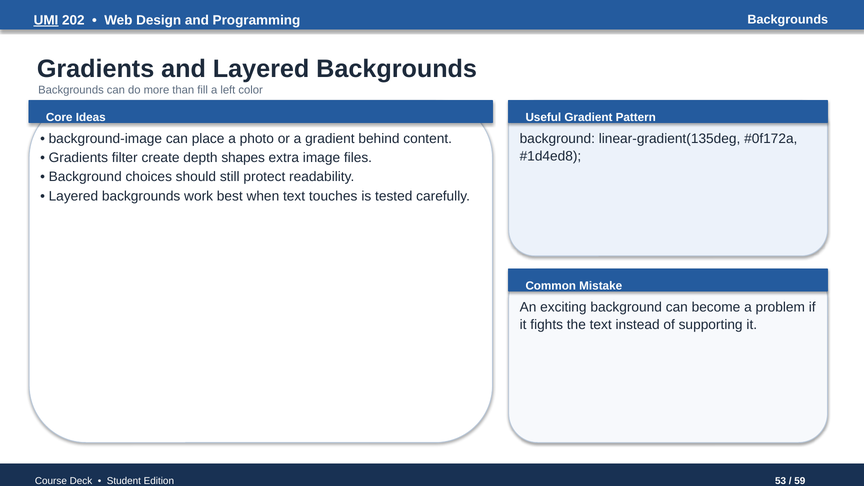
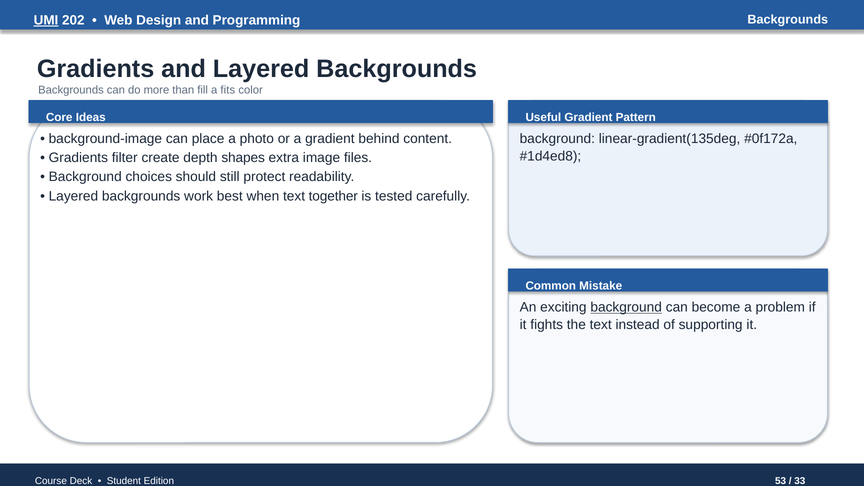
left: left -> fits
touches: touches -> together
background at (626, 307) underline: none -> present
59: 59 -> 33
